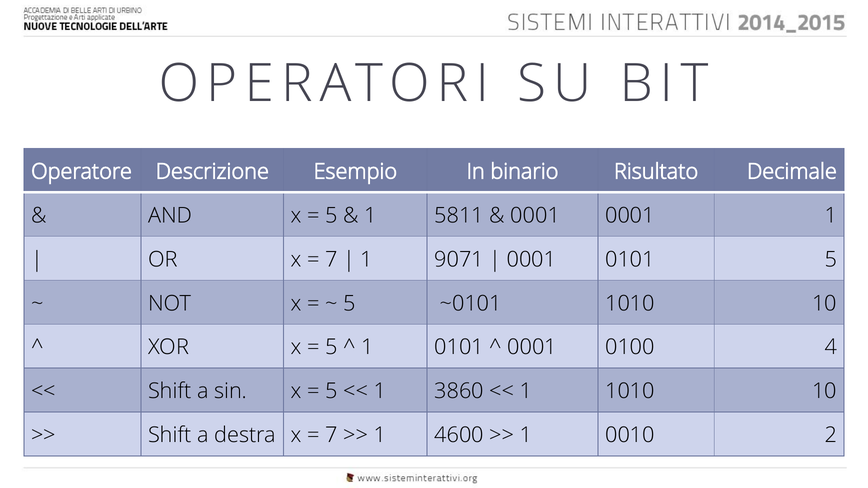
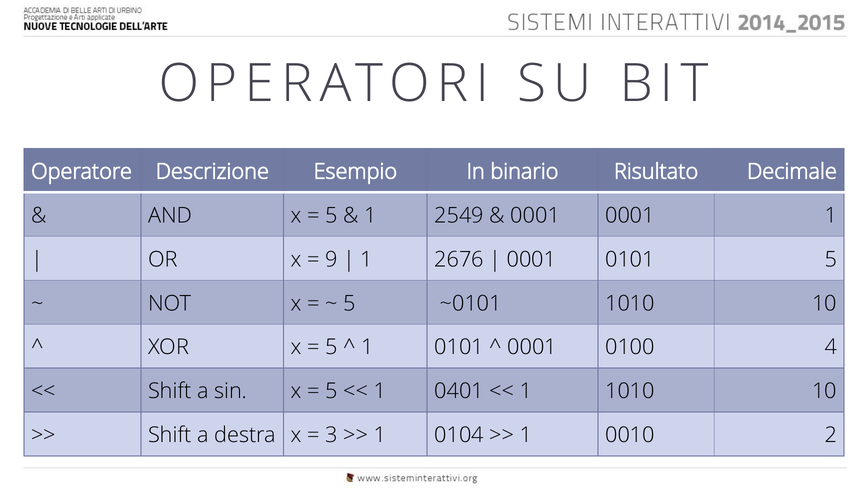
5811: 5811 -> 2549
7 at (331, 260): 7 -> 9
9071: 9071 -> 2676
3860: 3860 -> 0401
7 at (331, 435): 7 -> 3
4600: 4600 -> 0104
